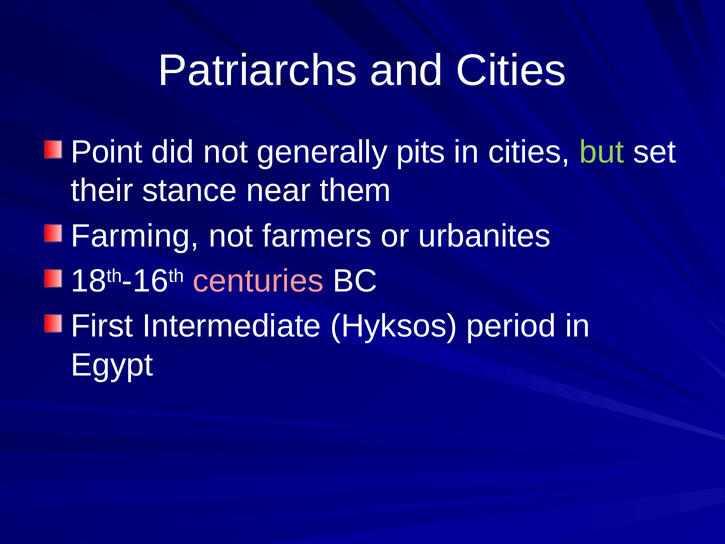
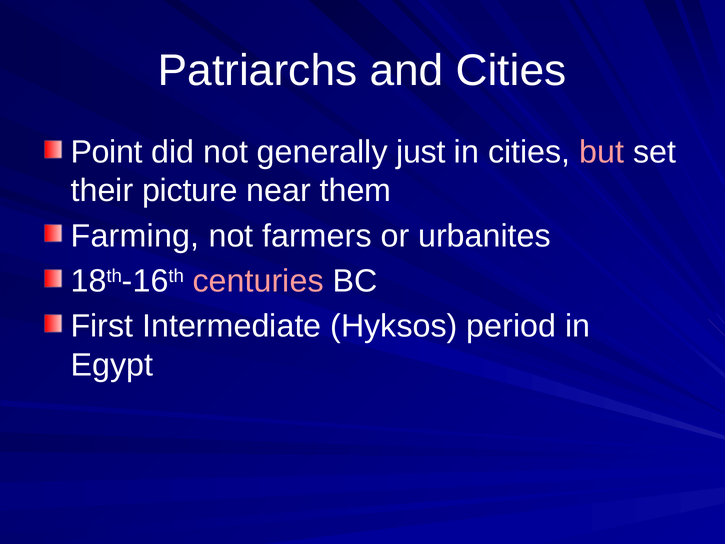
pits: pits -> just
but colour: light green -> pink
stance: stance -> picture
